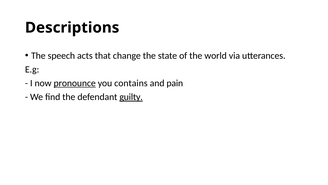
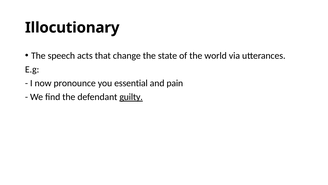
Descriptions: Descriptions -> Illocutionary
pronounce underline: present -> none
contains: contains -> essential
